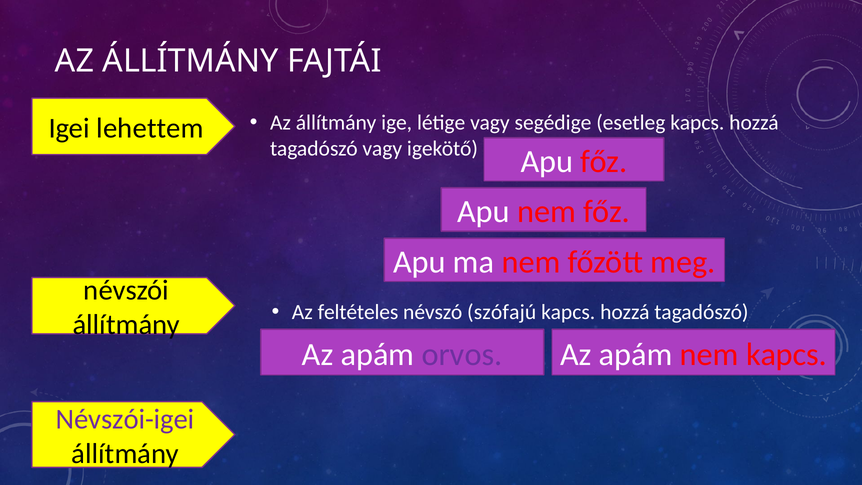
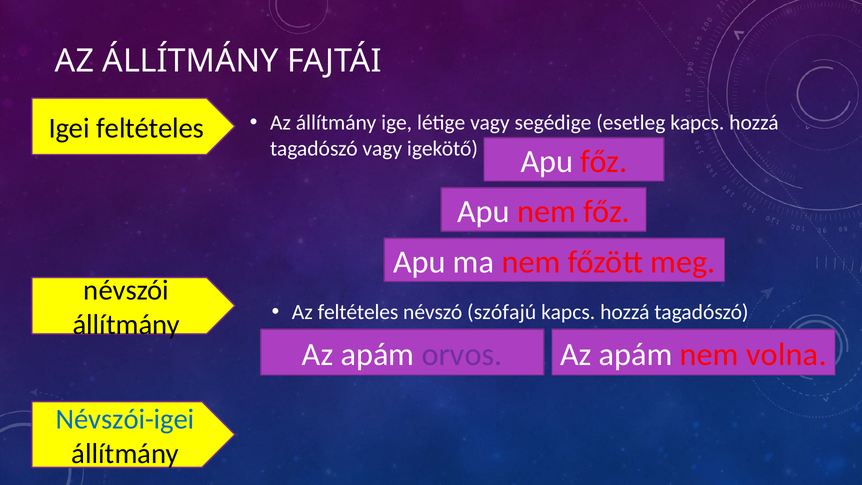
Igei lehettem: lehettem -> feltételes
nem kapcs: kapcs -> volna
Névszói-igei colour: purple -> blue
